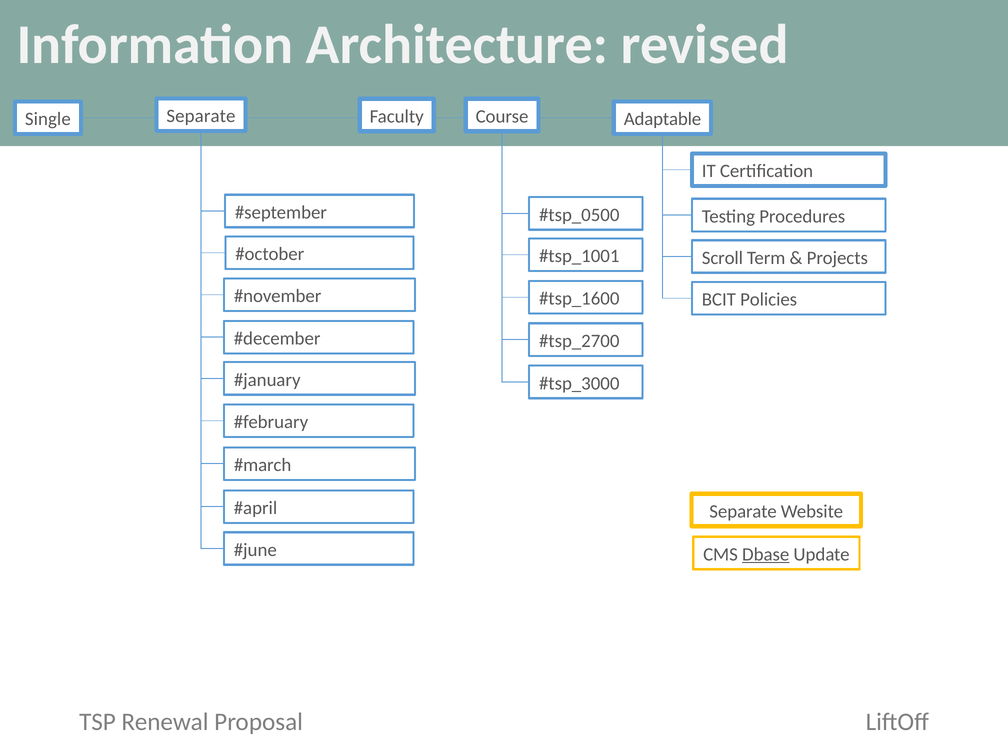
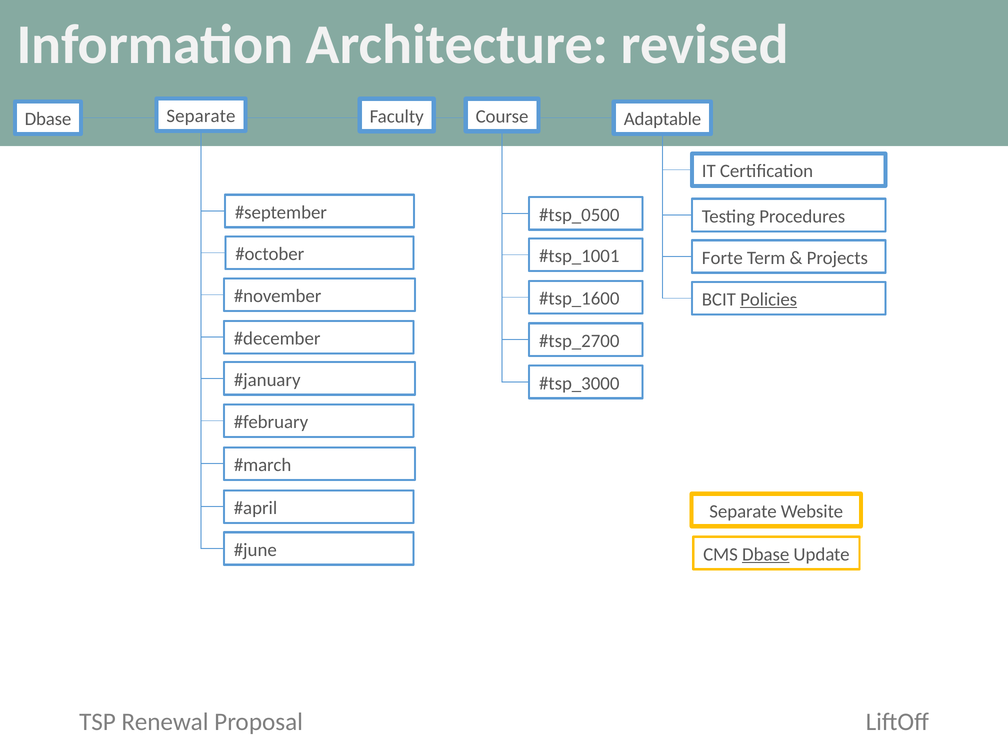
Single at (48, 119): Single -> Dbase
Scroll: Scroll -> Forte
Policies underline: none -> present
